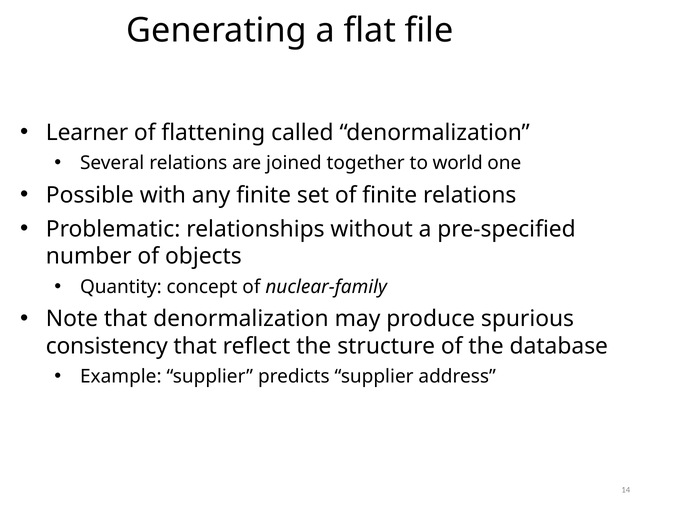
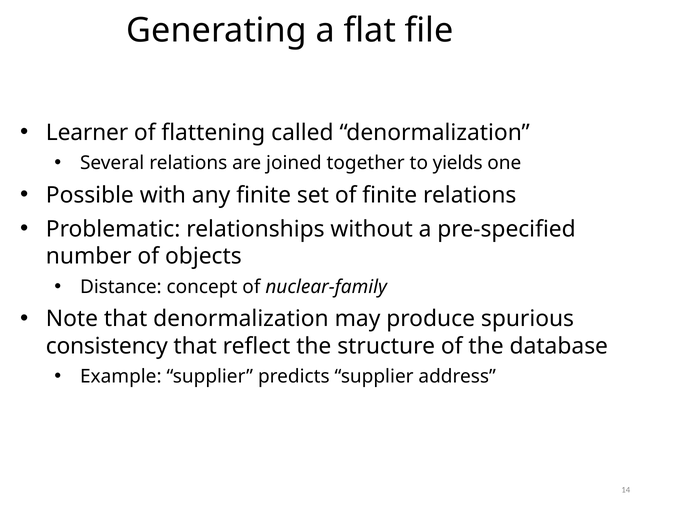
world: world -> yields
Quantity: Quantity -> Distance
